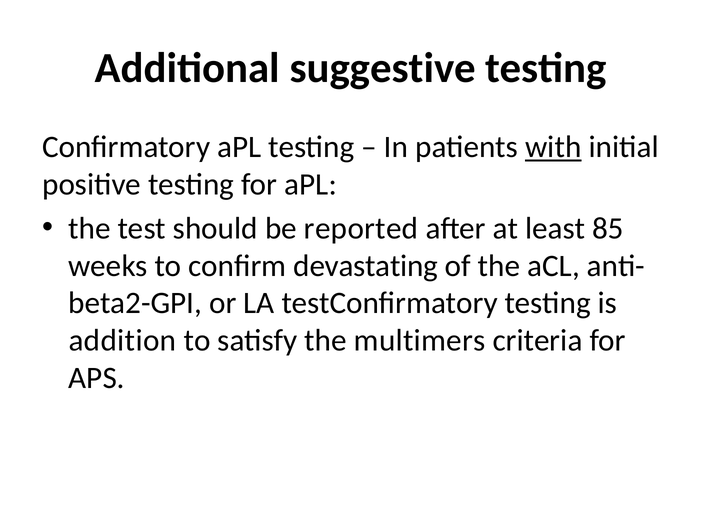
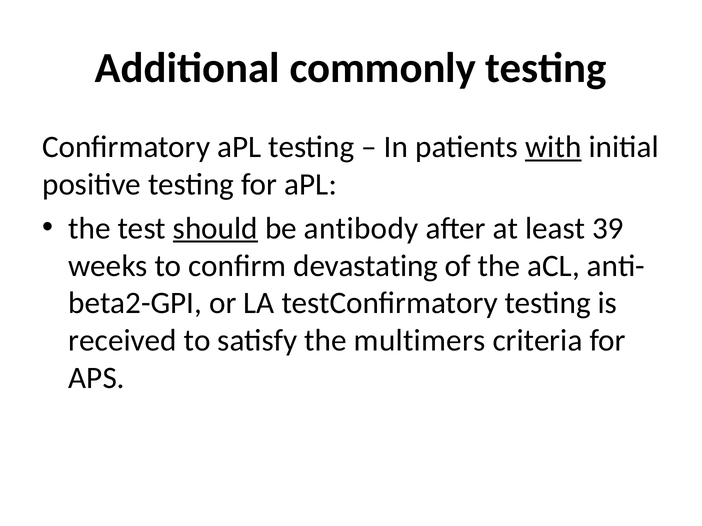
suggestive: suggestive -> commonly
should underline: none -> present
reported: reported -> antibody
85: 85 -> 39
addition: addition -> received
